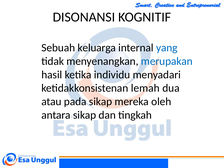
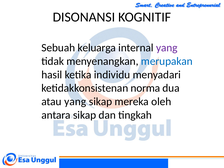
yang at (167, 48) colour: blue -> purple
lemah: lemah -> norma
atau pada: pada -> yang
